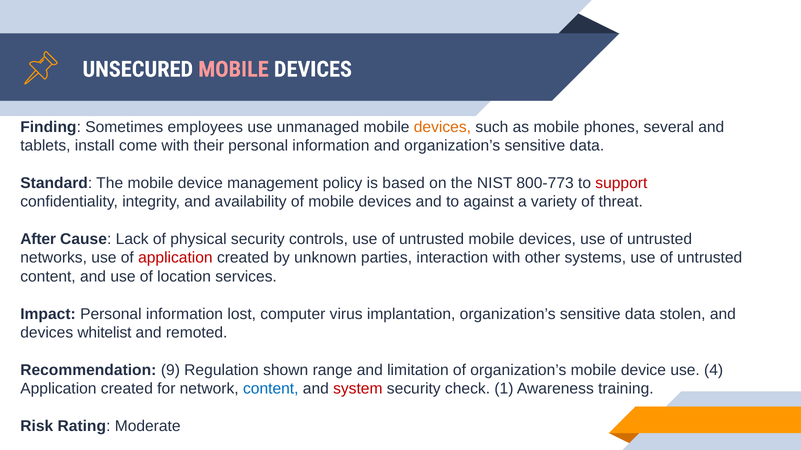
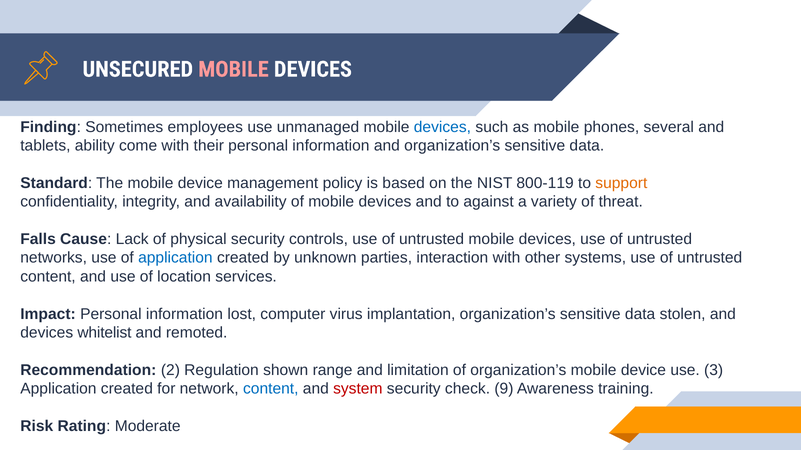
devices at (442, 127) colour: orange -> blue
install: install -> ability
800-773: 800-773 -> 800-119
support colour: red -> orange
After: After -> Falls
application at (175, 258) colour: red -> blue
9: 9 -> 2
4: 4 -> 3
1: 1 -> 9
